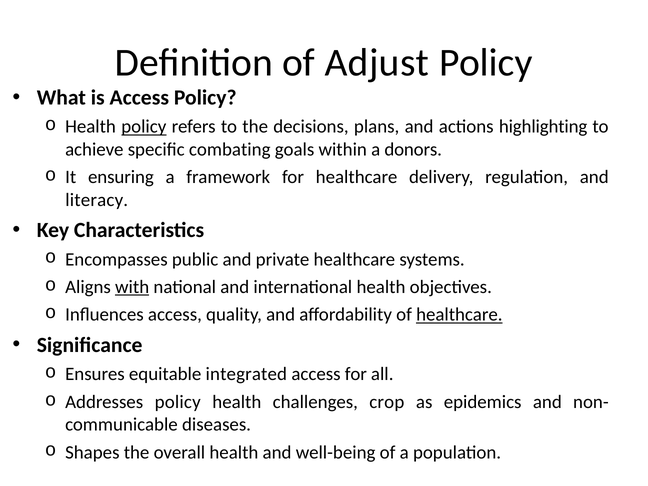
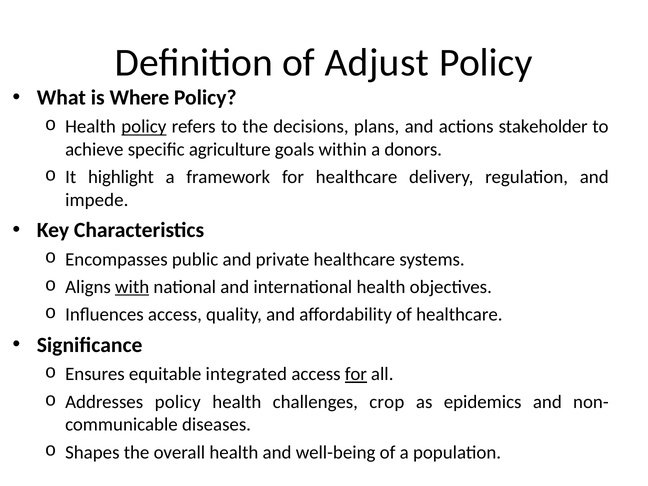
is Access: Access -> Where
highlighting: highlighting -> stakeholder
combating: combating -> agriculture
ensuring: ensuring -> highlight
literacy: literacy -> impede
healthcare at (459, 315) underline: present -> none
for at (356, 374) underline: none -> present
